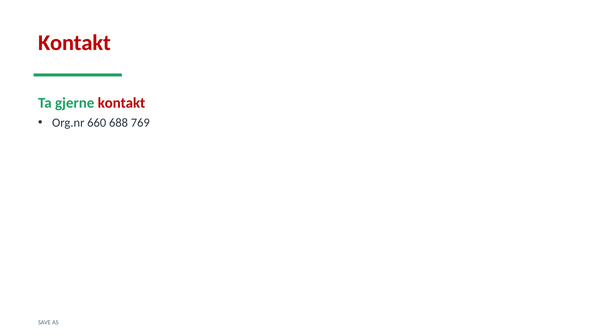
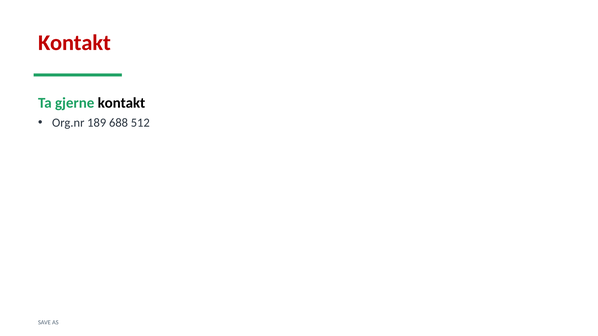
kontakt at (121, 103) colour: red -> black
660: 660 -> 189
769: 769 -> 512
